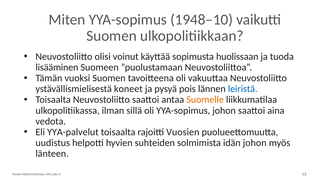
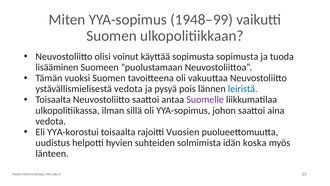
1948–10: 1948–10 -> 1948–99
sopimusta huolissaan: huolissaan -> sopimusta
ystävällismielisestä koneet: koneet -> vedota
Suomelle colour: orange -> purple
YYA-palvelut: YYA-palvelut -> YYA-korostui
idän johon: johon -> koska
